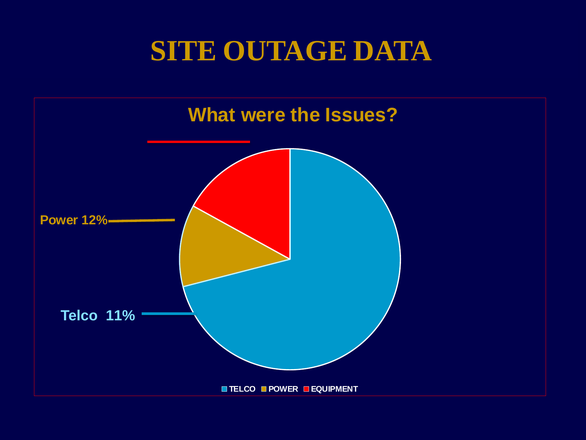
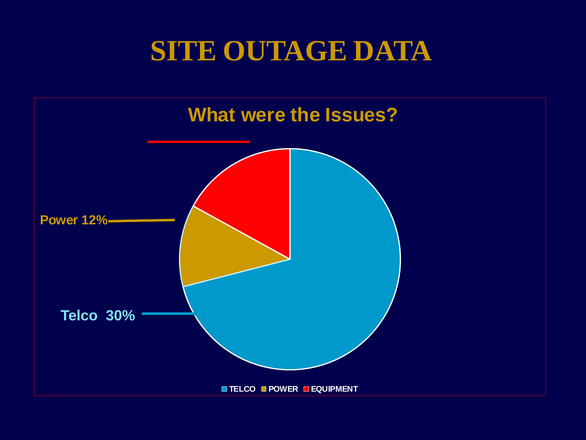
11%: 11% -> 30%
